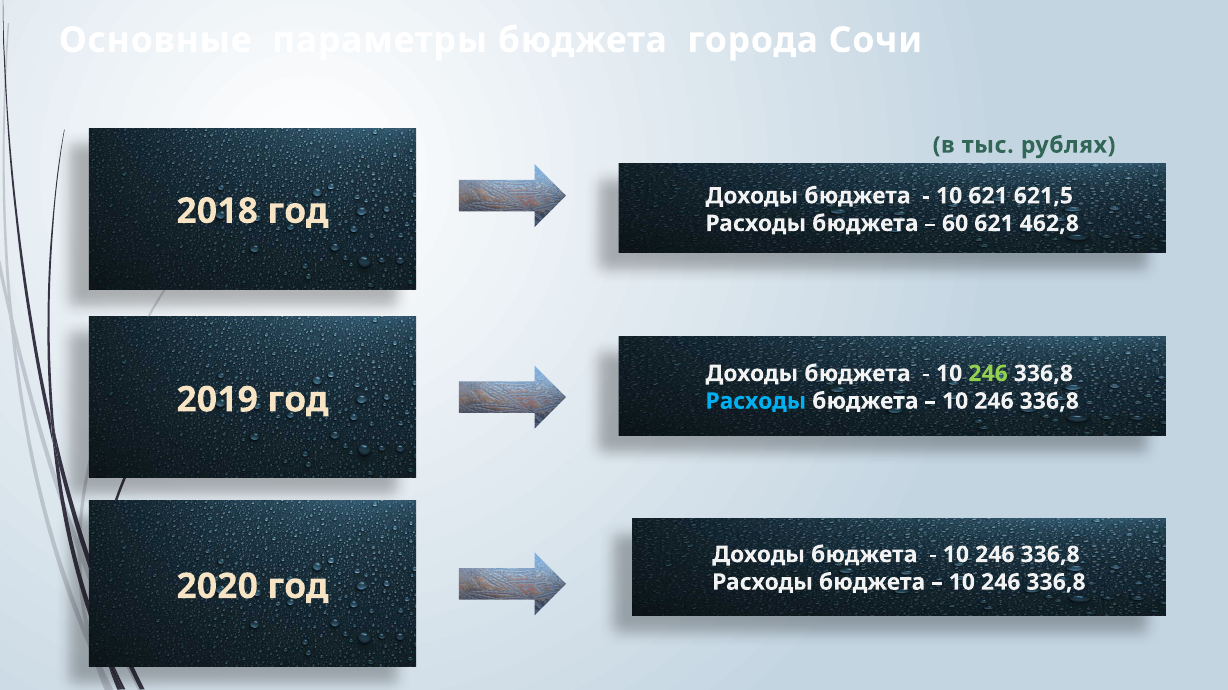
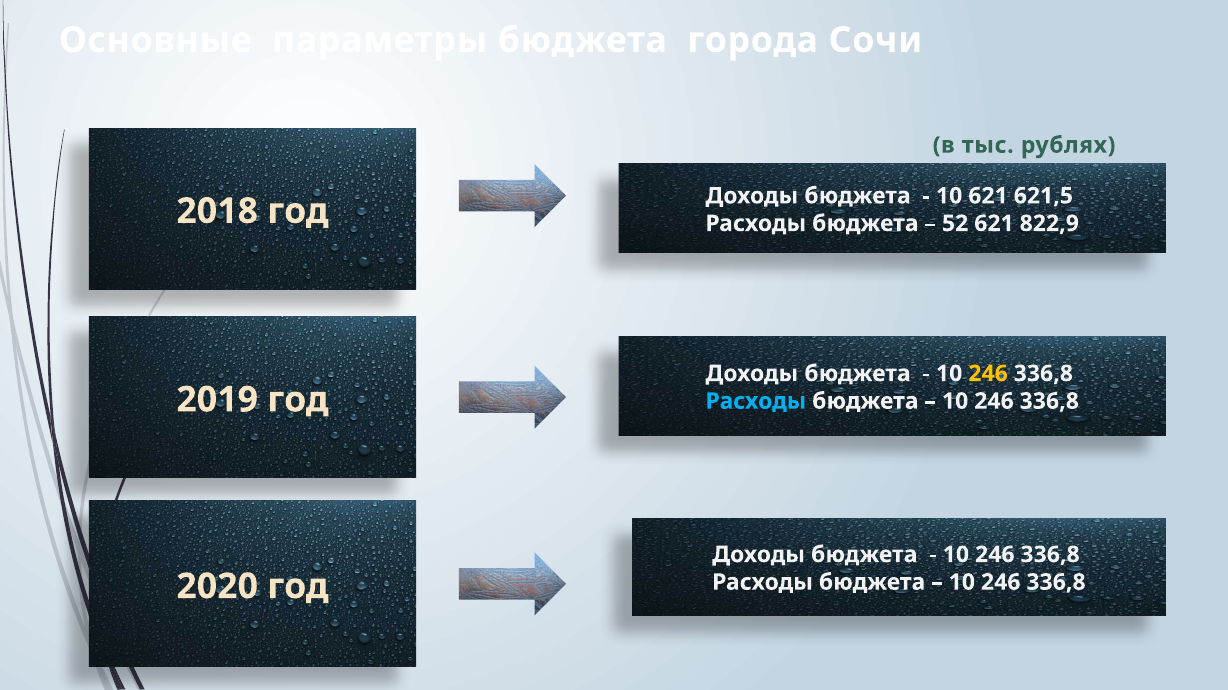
60: 60 -> 52
462,8: 462,8 -> 822,9
246 at (988, 374) colour: light green -> yellow
